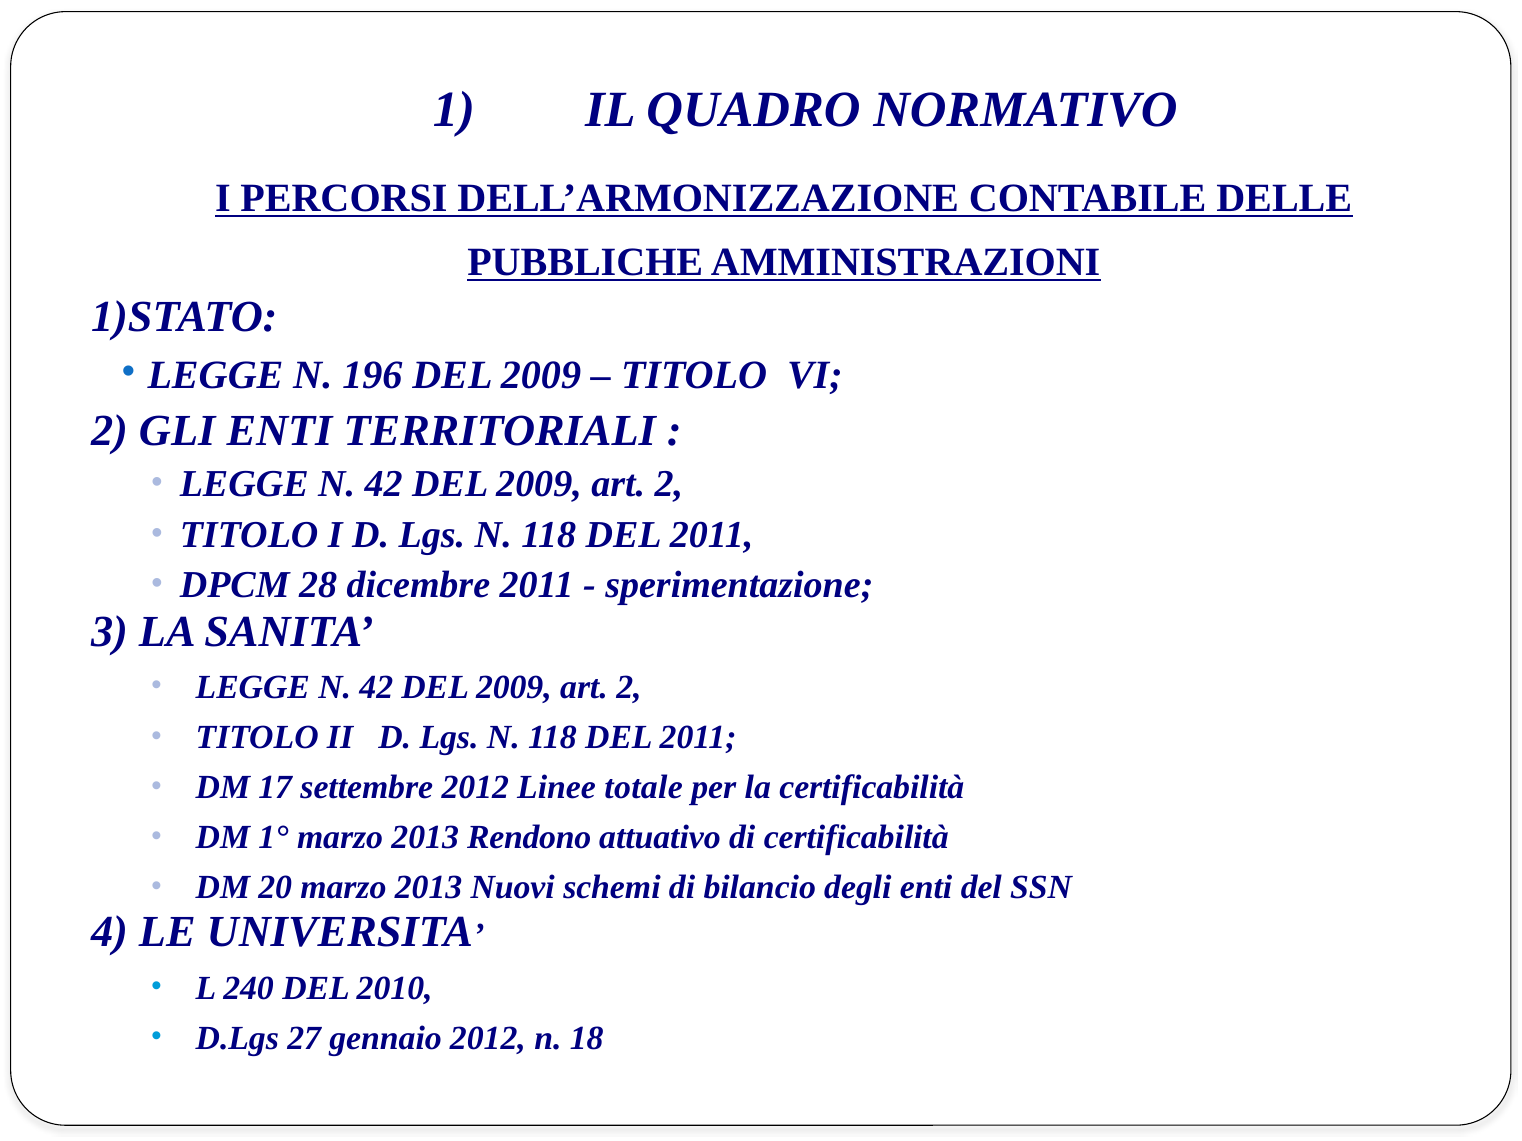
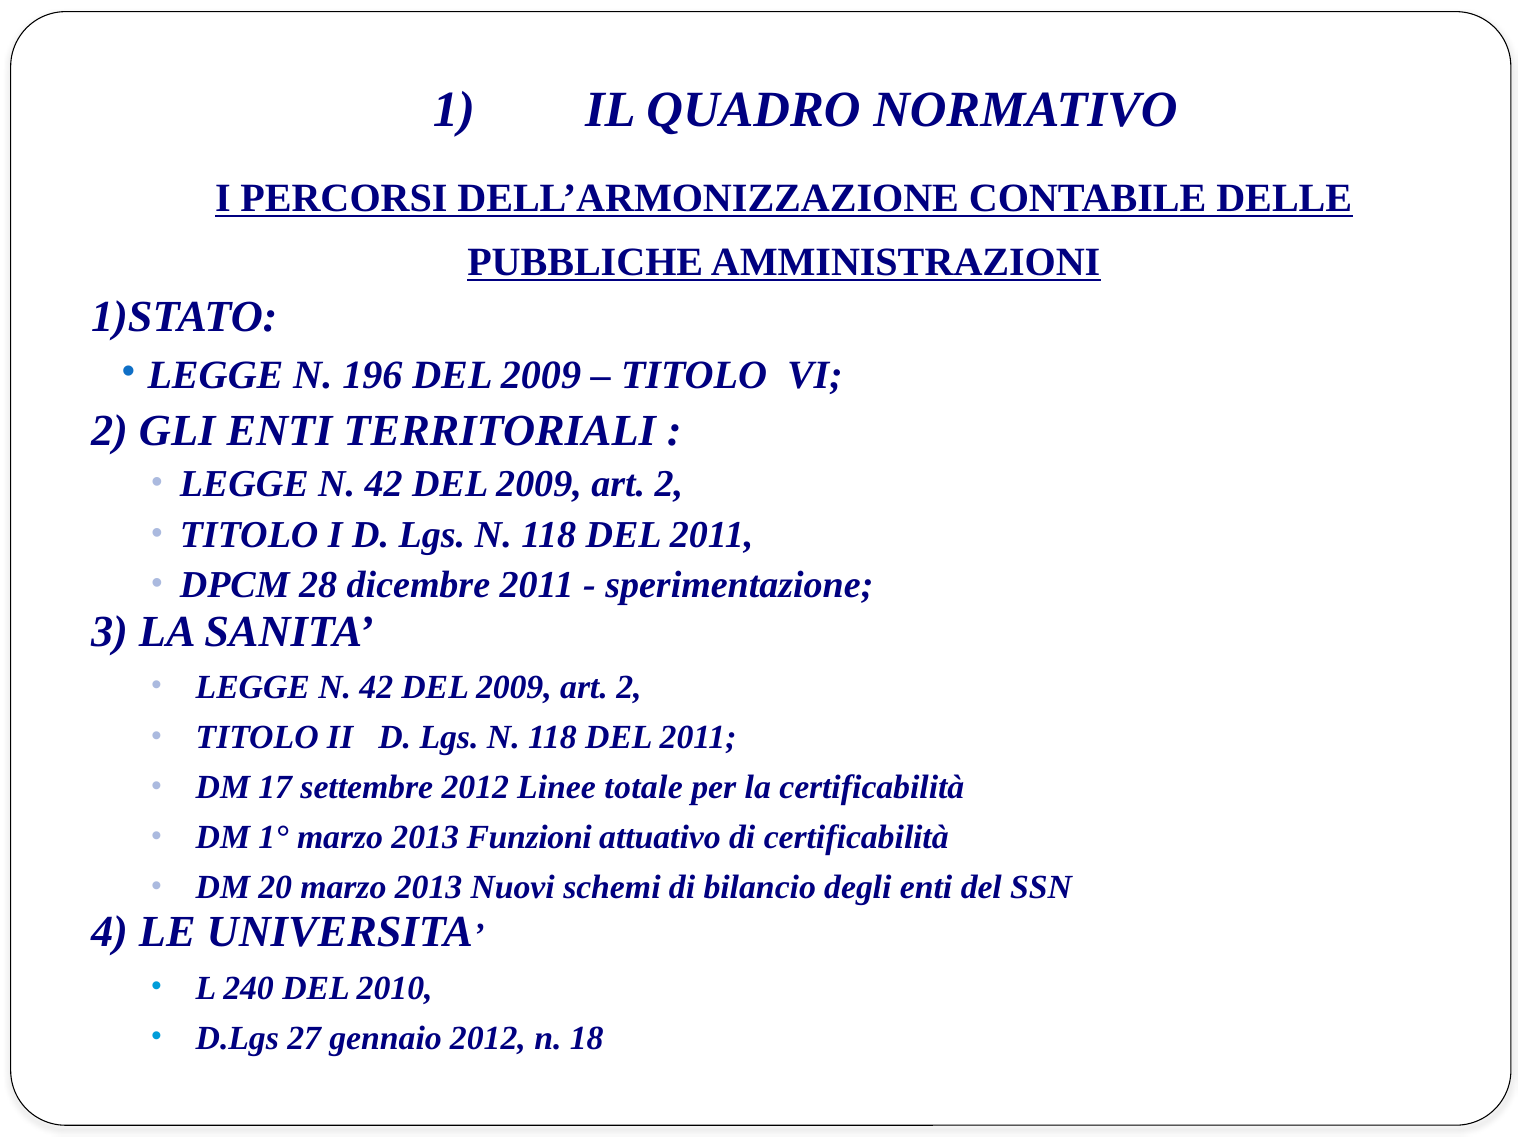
Rendono: Rendono -> Funzioni
